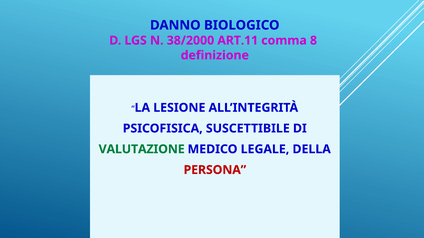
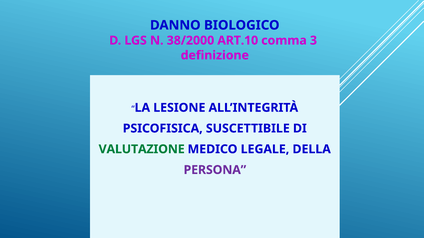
ART.11: ART.11 -> ART.10
8: 8 -> 3
PERSONA colour: red -> purple
